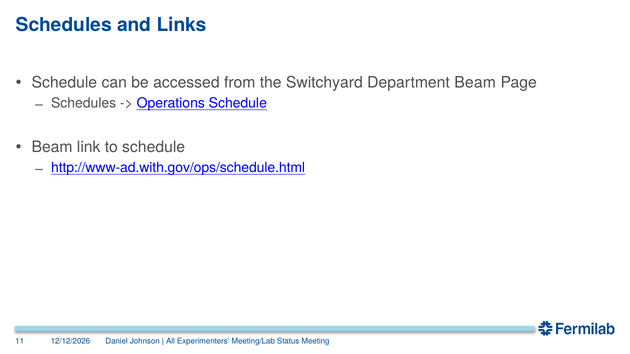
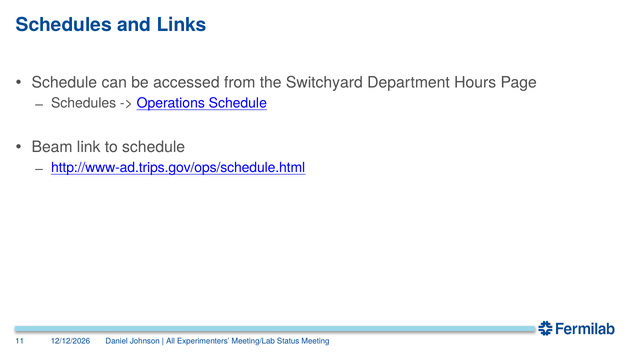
Department Beam: Beam -> Hours
http://www-ad.with.gov/ops/schedule.html: http://www-ad.with.gov/ops/schedule.html -> http://www-ad.trips.gov/ops/schedule.html
